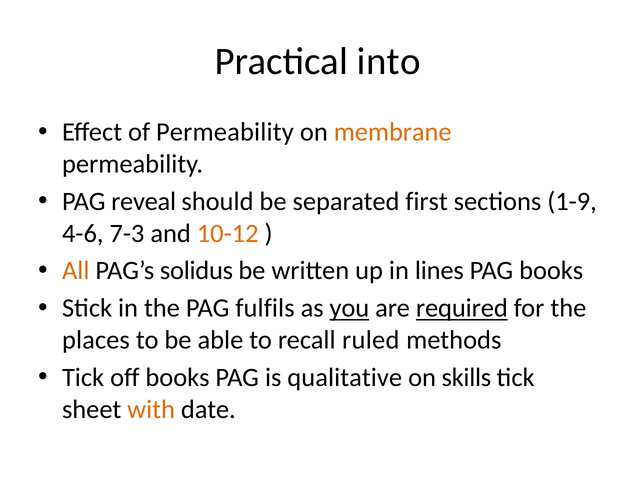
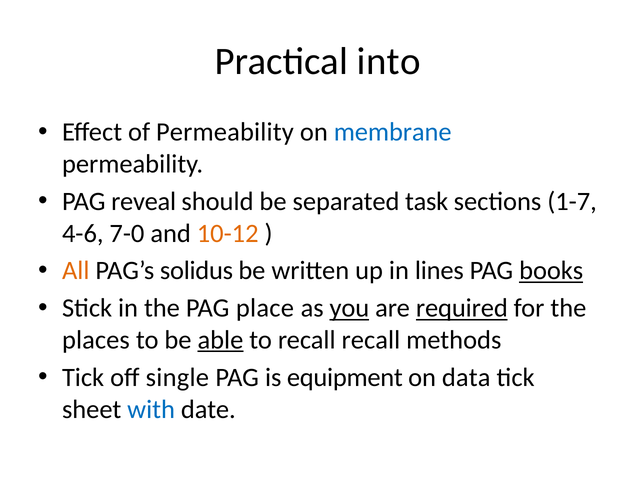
membrane colour: orange -> blue
first: first -> task
1-9: 1-9 -> 1-7
7-3: 7-3 -> 7-0
books at (551, 271) underline: none -> present
fulfils: fulfils -> place
able underline: none -> present
recall ruled: ruled -> recall
off books: books -> single
qualitative: qualitative -> equipment
skills: skills -> data
with colour: orange -> blue
